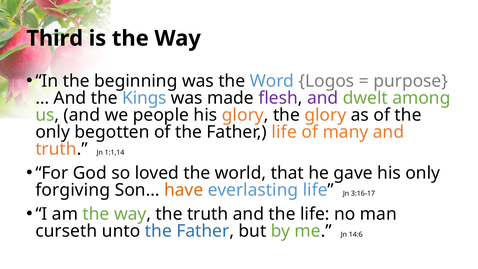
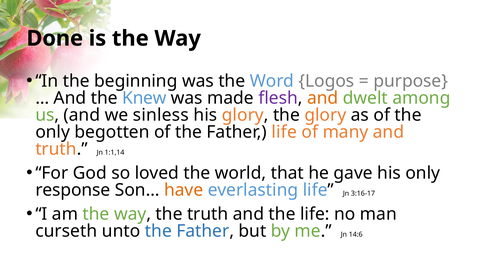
Third: Third -> Done
Kings: Kings -> Knew
and at (323, 98) colour: purple -> orange
people: people -> sinless
forgiving: forgiving -> response
